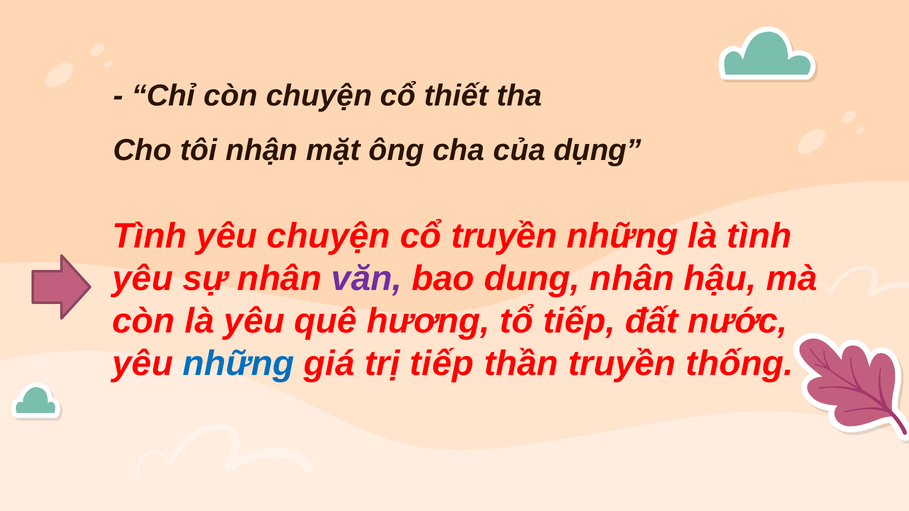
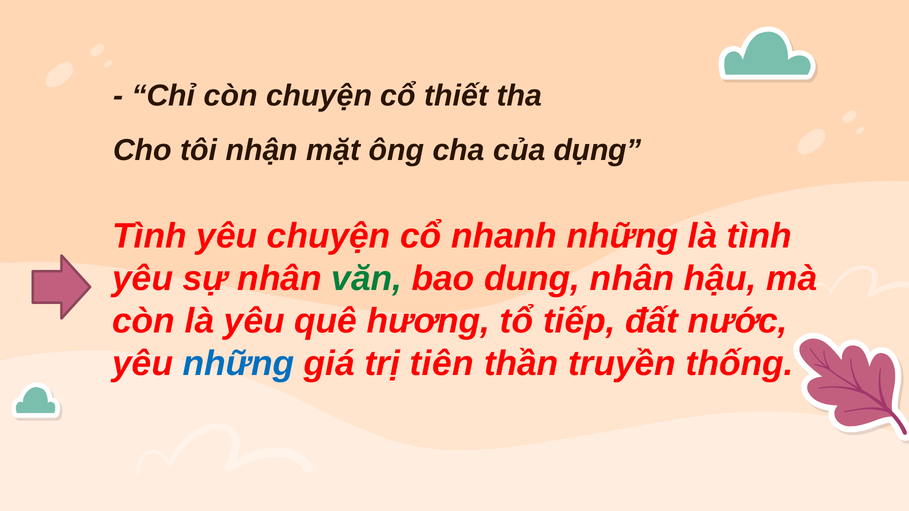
cổ truyền: truyền -> nhanh
văn colour: purple -> green
trị tiếp: tiếp -> tiên
